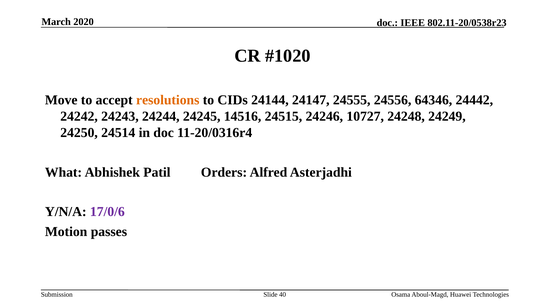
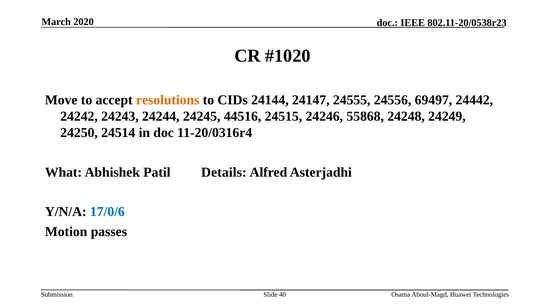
64346: 64346 -> 69497
14516: 14516 -> 44516
10727: 10727 -> 55868
Orders: Orders -> Details
17/0/6 colour: purple -> blue
